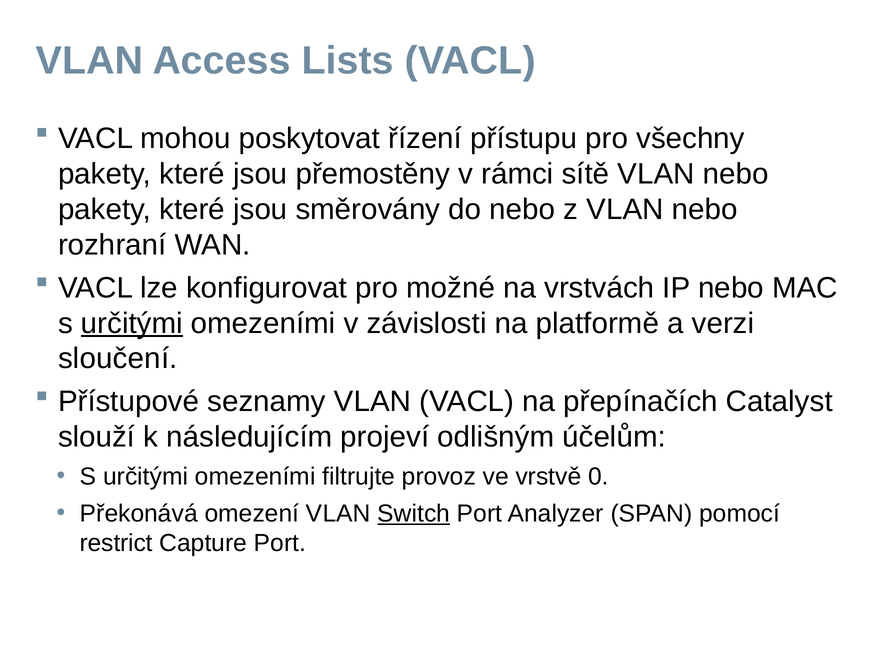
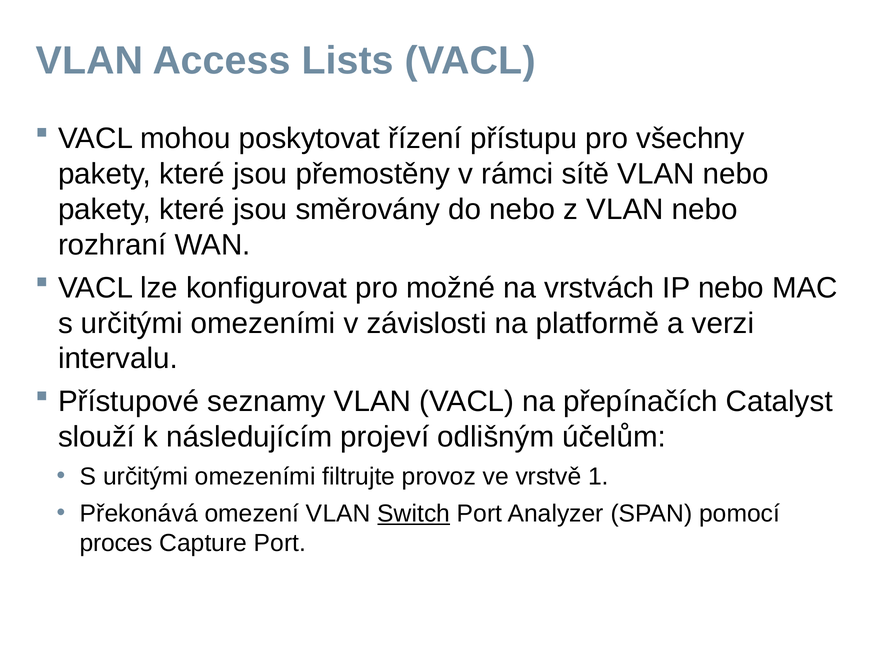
určitými at (132, 323) underline: present -> none
sloučení: sloučení -> intervalu
0: 0 -> 1
restrict: restrict -> proces
